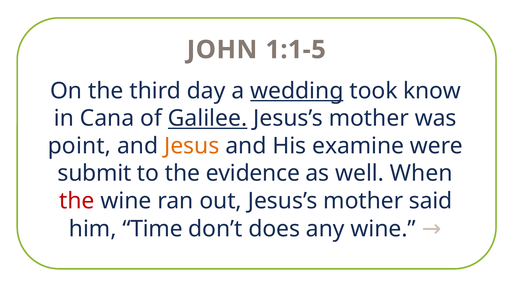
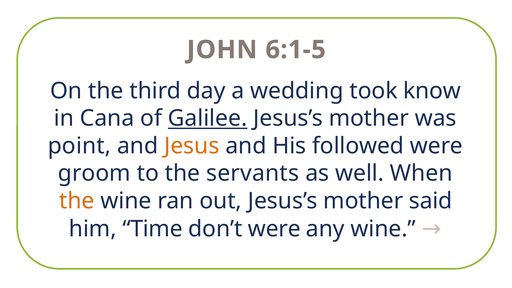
1:1-5: 1:1-5 -> 6:1-5
wedding underline: present -> none
examine: examine -> followed
submit: submit -> groom
evidence: evidence -> servants
the at (77, 201) colour: red -> orange
don’t does: does -> were
